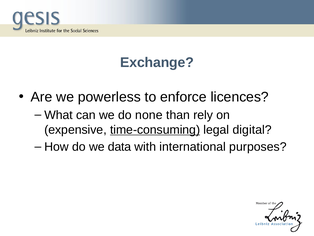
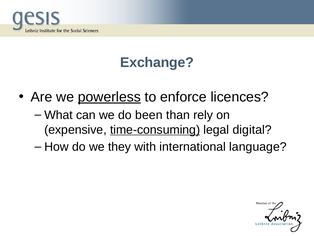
powerless underline: none -> present
none: none -> been
data: data -> they
purposes: purposes -> language
